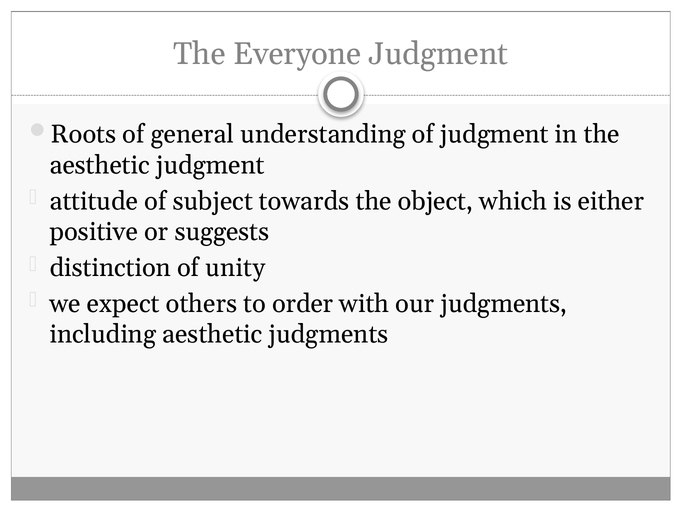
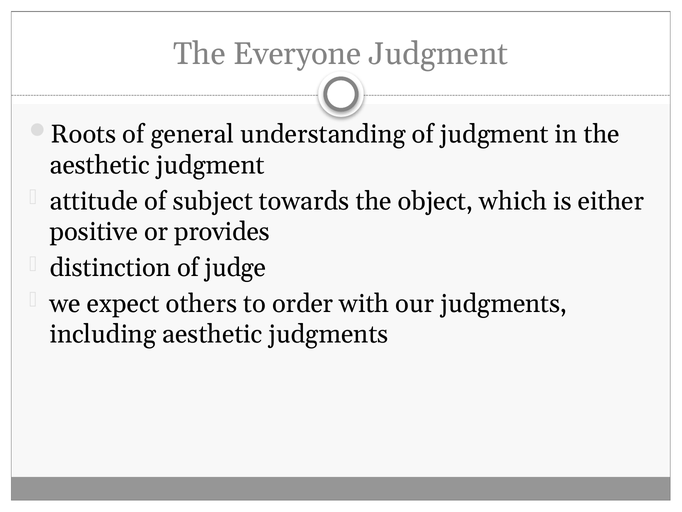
suggests: suggests -> provides
unity: unity -> judge
